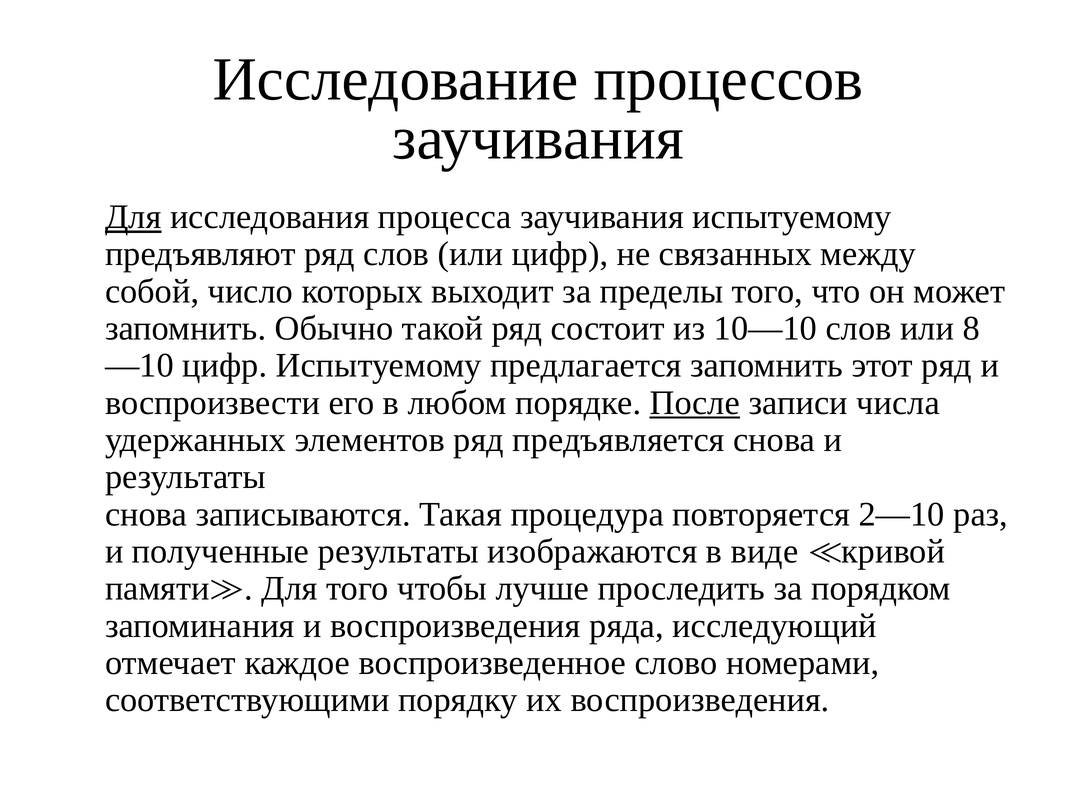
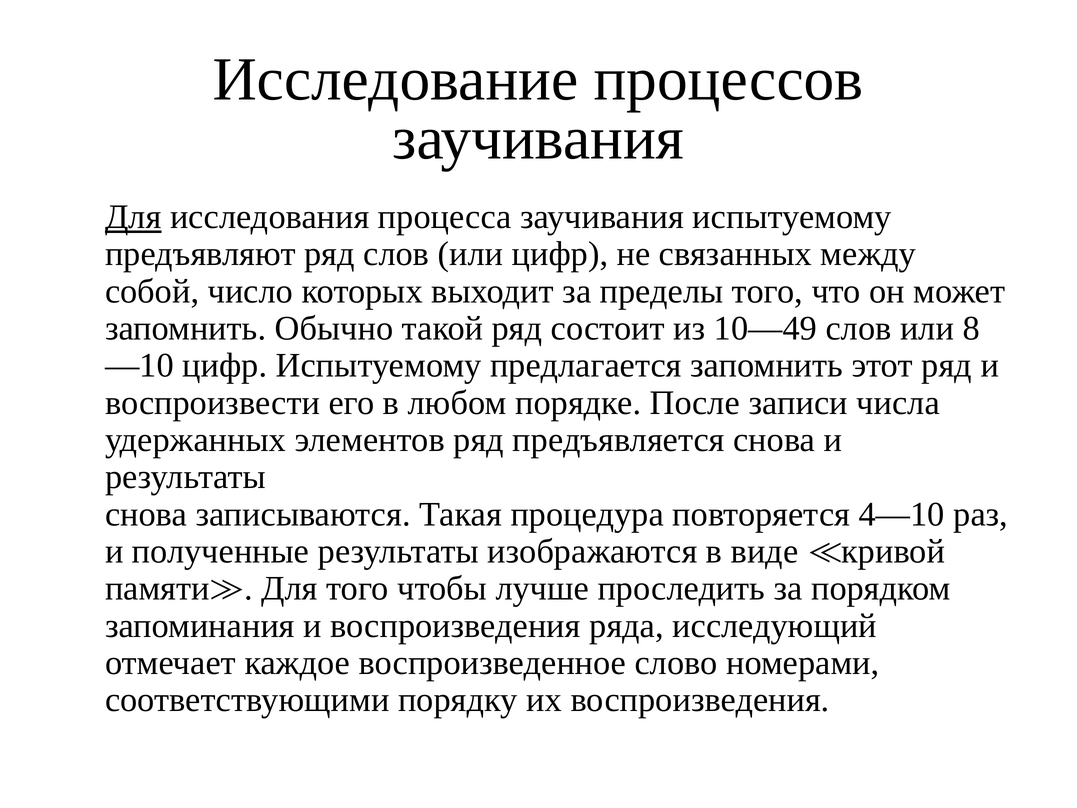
10—10: 10—10 -> 10—49
После underline: present -> none
2—10: 2—10 -> 4—10
